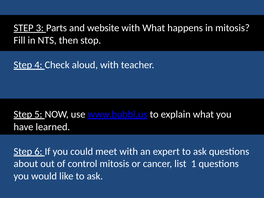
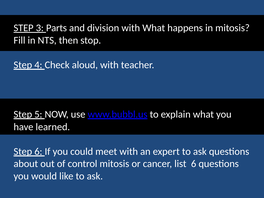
website: website -> division
list 1: 1 -> 6
